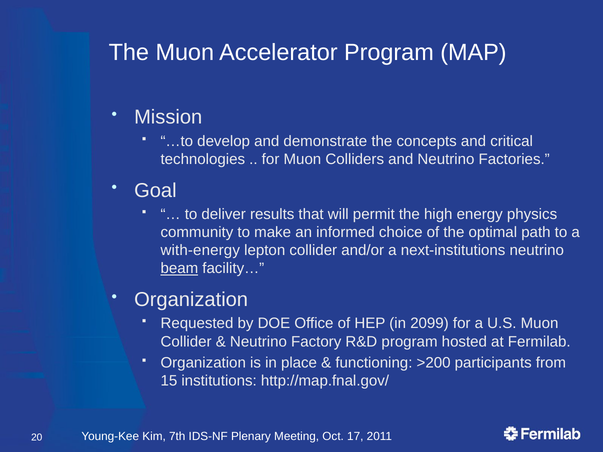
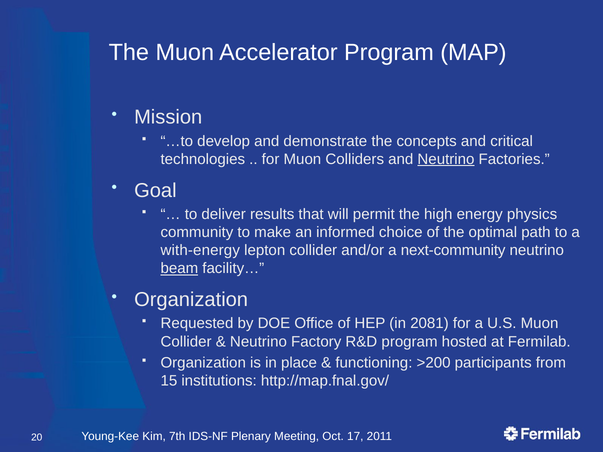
Neutrino at (446, 159) underline: none -> present
next-institutions: next-institutions -> next-community
2099: 2099 -> 2081
